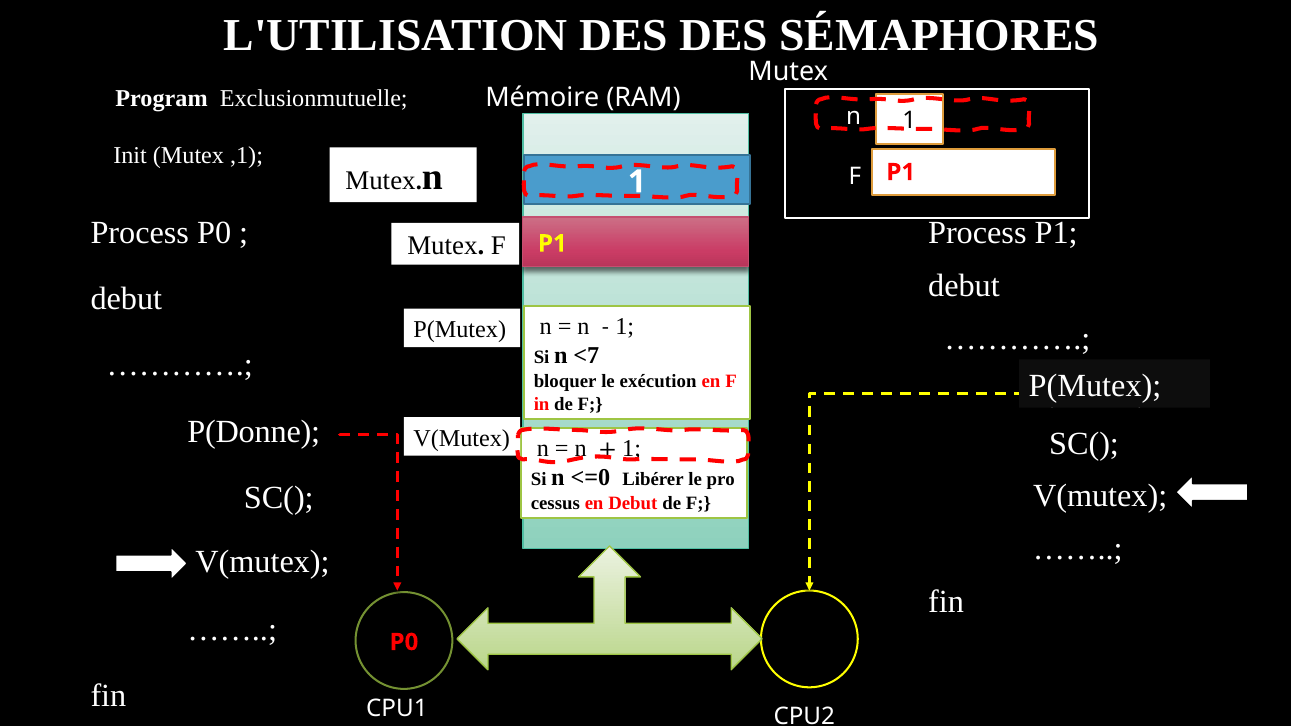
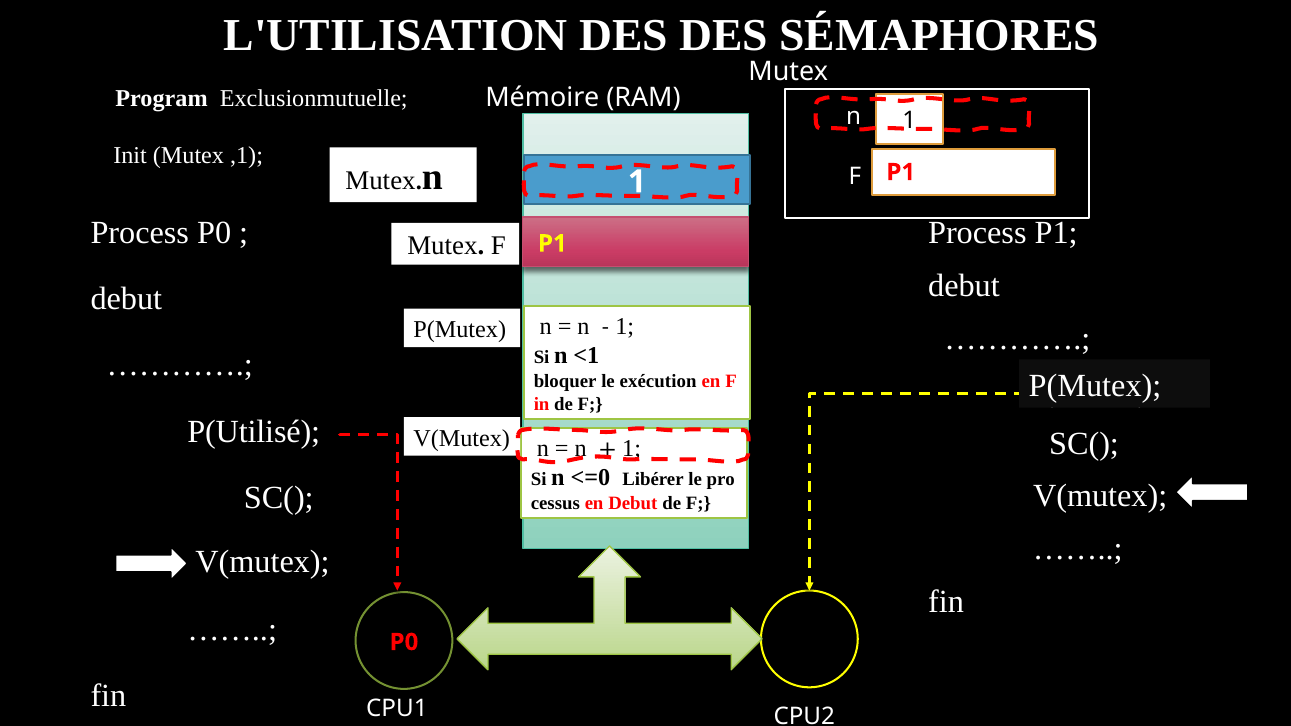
<7: <7 -> <1
P(Donne: P(Donne -> P(Utilisé
